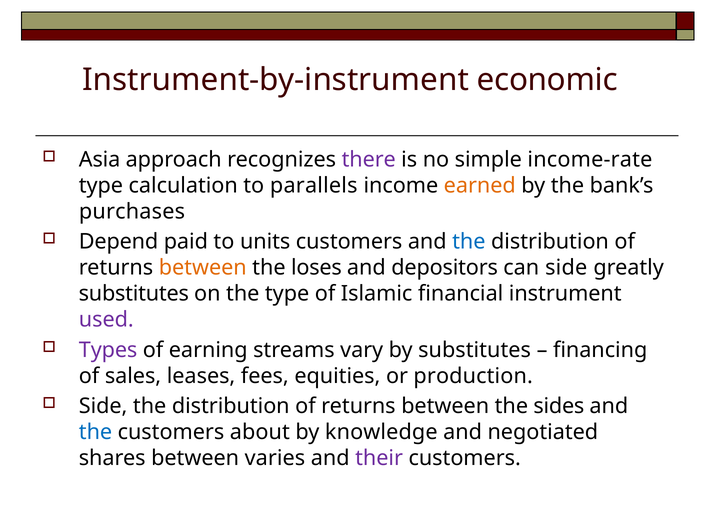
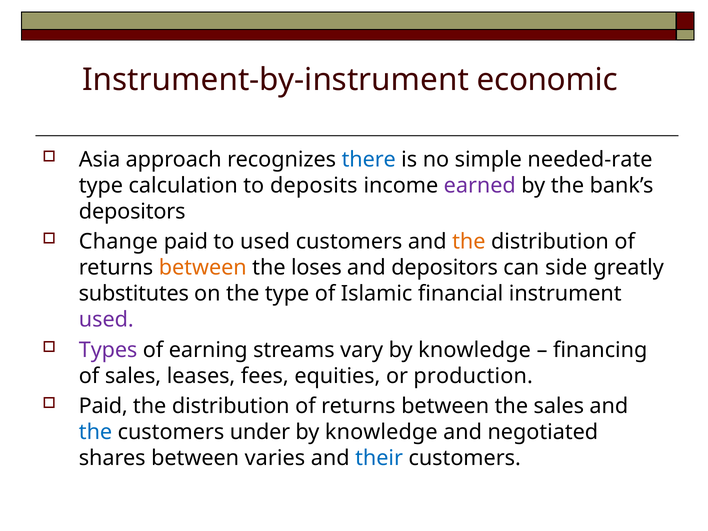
there colour: purple -> blue
income-rate: income-rate -> needed-rate
parallels: parallels -> deposits
earned colour: orange -> purple
purchases at (132, 212): purchases -> depositors
Depend: Depend -> Change
to units: units -> used
the at (469, 242) colour: blue -> orange
vary by substitutes: substitutes -> knowledge
Side at (103, 406): Side -> Paid
the sides: sides -> sales
about: about -> under
their colour: purple -> blue
